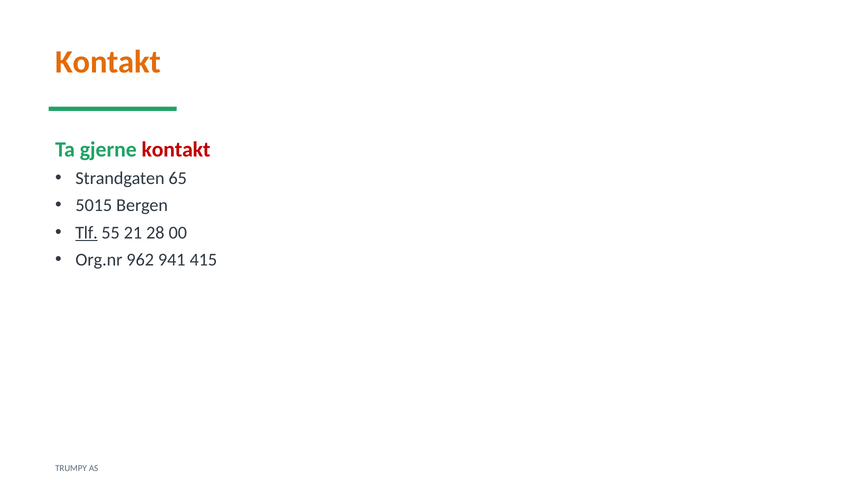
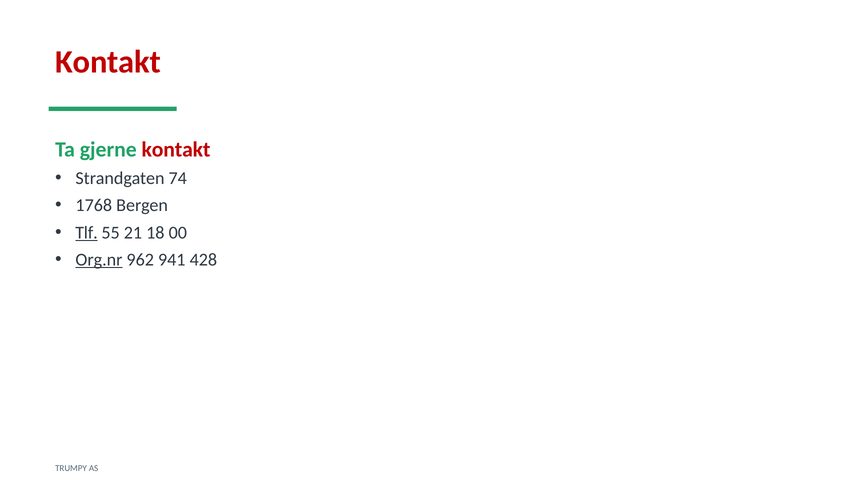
Kontakt at (108, 62) colour: orange -> red
65: 65 -> 74
5015: 5015 -> 1768
28: 28 -> 18
Org.nr underline: none -> present
415: 415 -> 428
